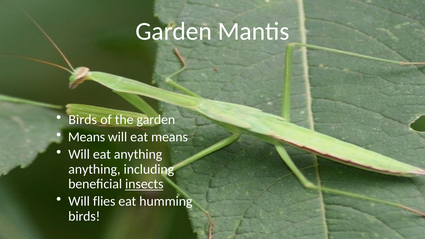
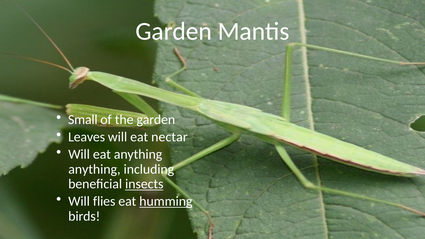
Birds at (83, 120): Birds -> Small
Means at (87, 137): Means -> Leaves
eat means: means -> nectar
humming underline: none -> present
